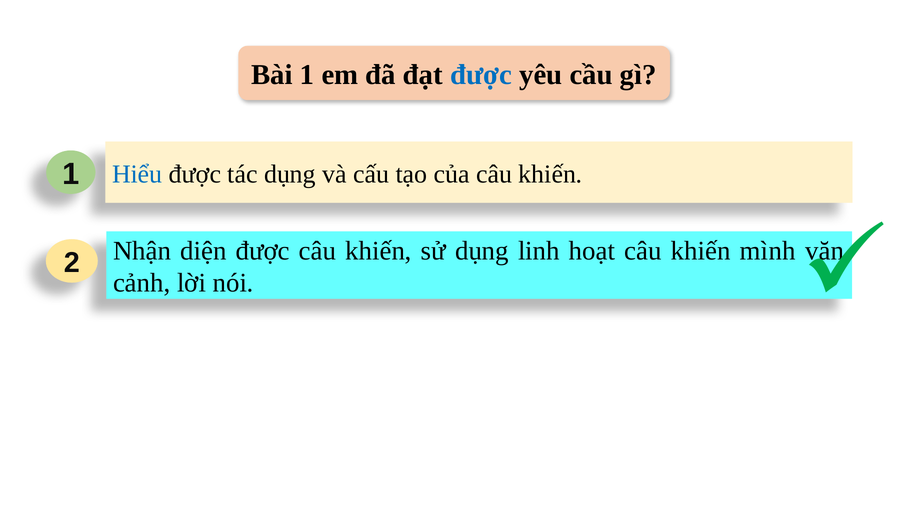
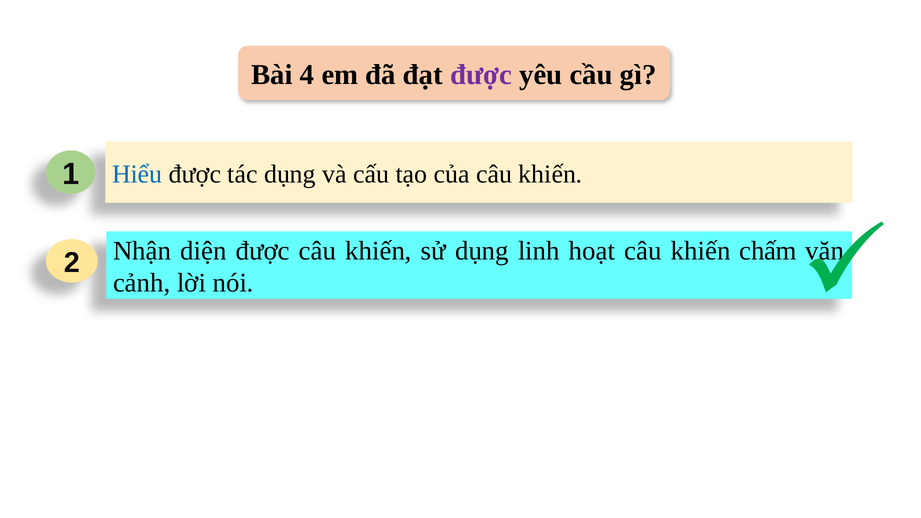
Bài 1: 1 -> 4
được at (481, 75) colour: blue -> purple
mình: mình -> chấm
